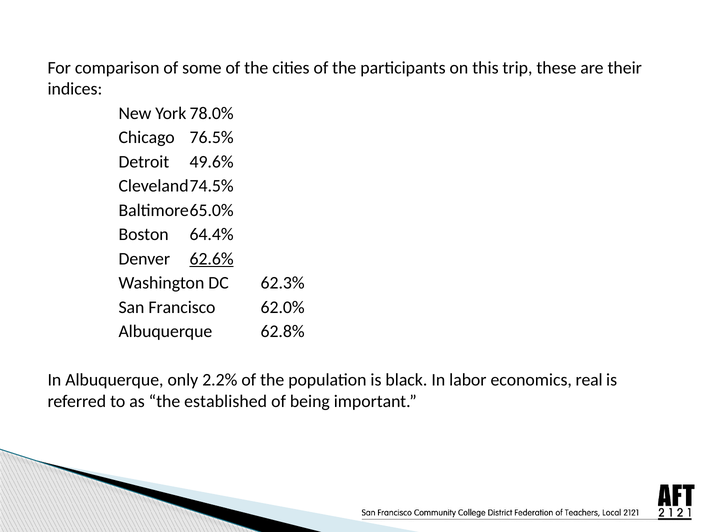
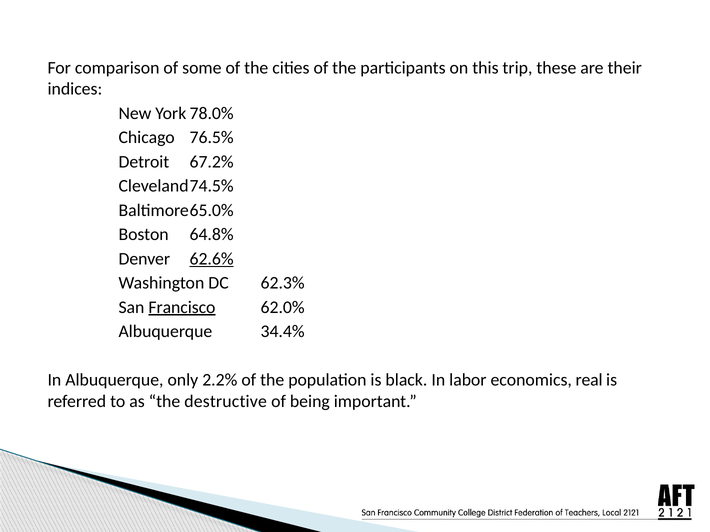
49.6%: 49.6% -> 67.2%
64.4%: 64.4% -> 64.8%
Francisco underline: none -> present
62.8%: 62.8% -> 34.4%
established: established -> destructive
